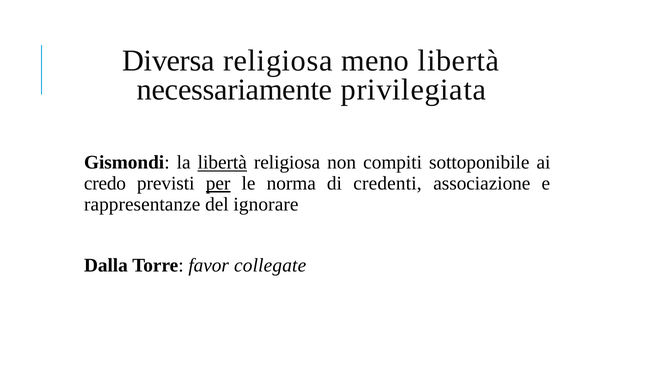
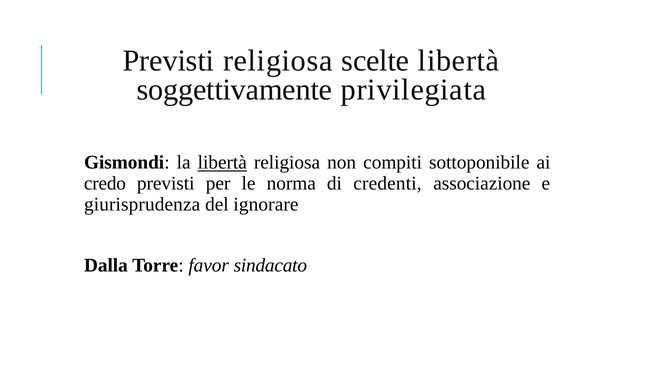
Diversa at (169, 61): Diversa -> Previsti
meno: meno -> scelte
necessariamente: necessariamente -> soggettivamente
per underline: present -> none
rappresentanze: rappresentanze -> giurisprudenza
collegate: collegate -> sindacato
